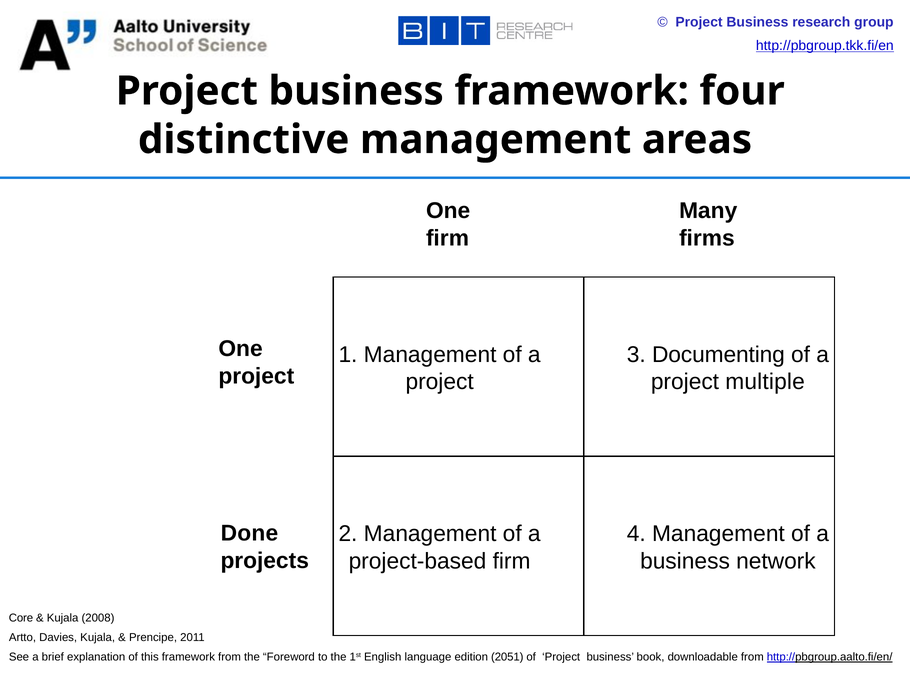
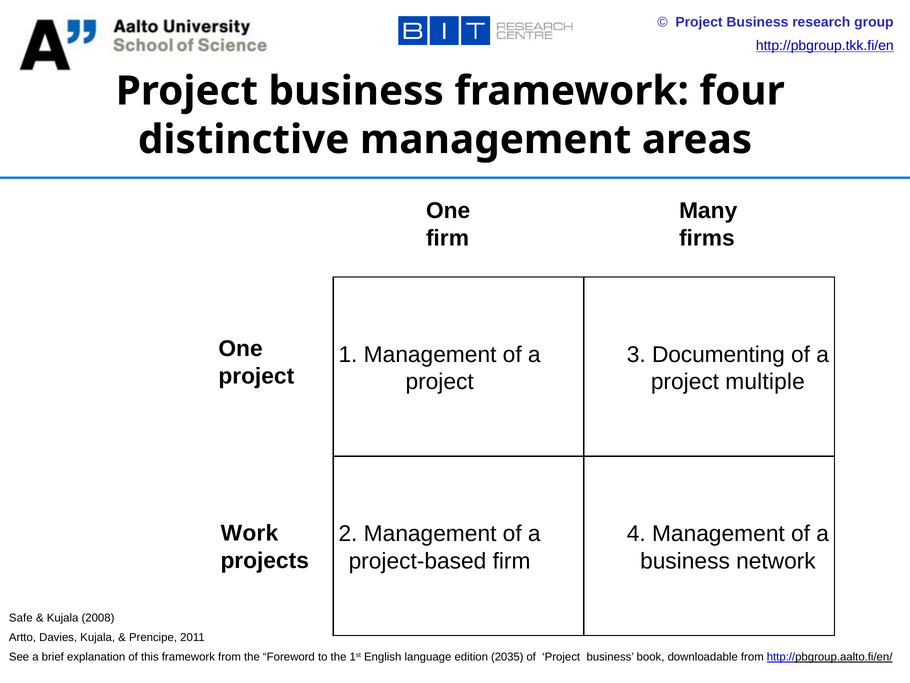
Done: Done -> Work
Core: Core -> Safe
2051: 2051 -> 2035
